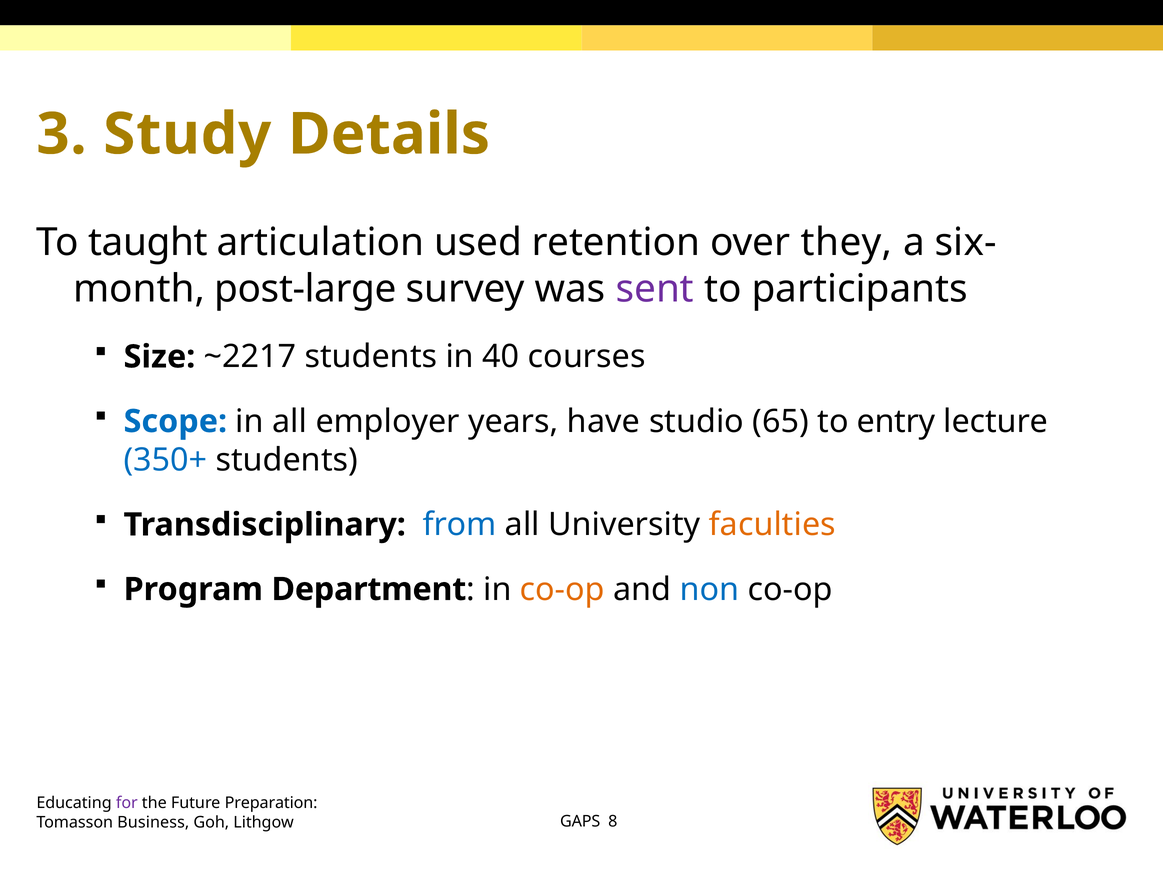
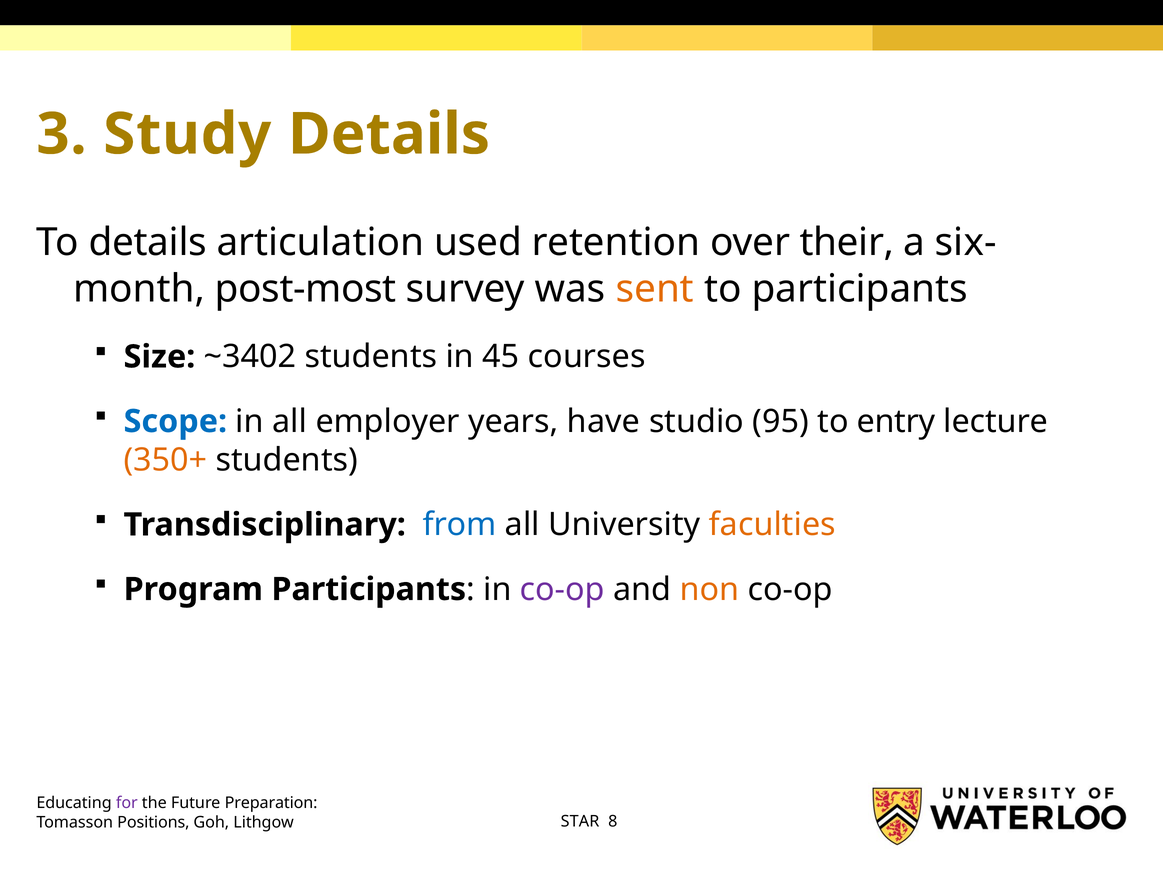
To taught: taught -> details
they: they -> their
post-large: post-large -> post-most
sent colour: purple -> orange
~2217: ~2217 -> ~3402
40: 40 -> 45
65: 65 -> 95
350+ colour: blue -> orange
Program Department: Department -> Participants
co-op at (562, 590) colour: orange -> purple
non colour: blue -> orange
Business: Business -> Positions
GAPS: GAPS -> STAR
